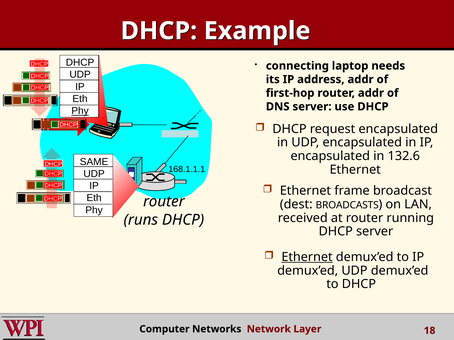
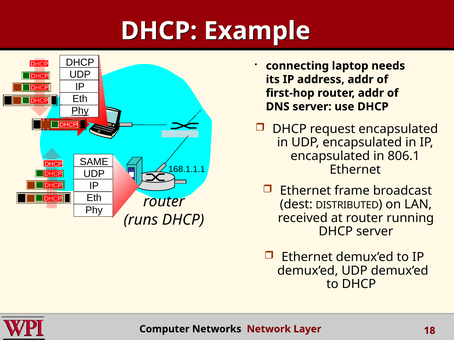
132.6: 132.6 -> 806.1
BROADCASTS: BROADCASTS -> DISTRIBUTED
Ethernet at (307, 257) underline: present -> none
